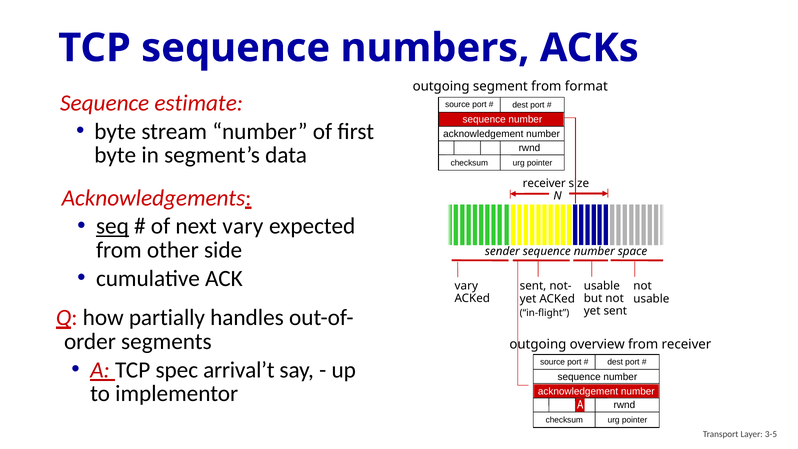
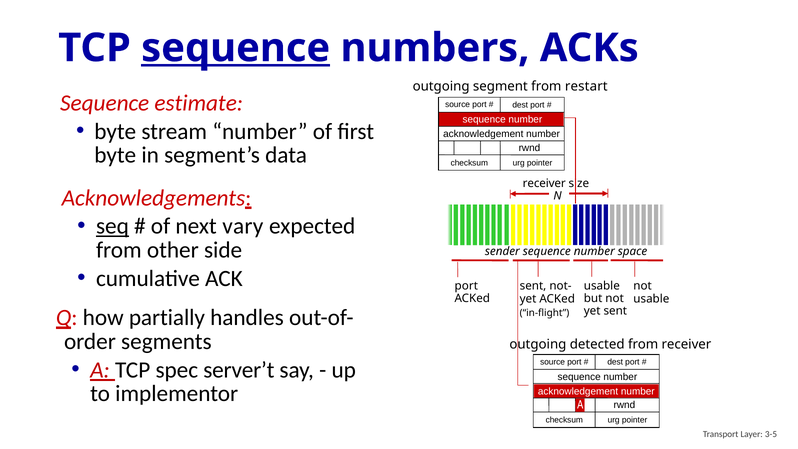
sequence at (236, 48) underline: none -> present
format: format -> restart
vary at (466, 286): vary -> port
overview: overview -> detected
arrival’t: arrival’t -> server’t
